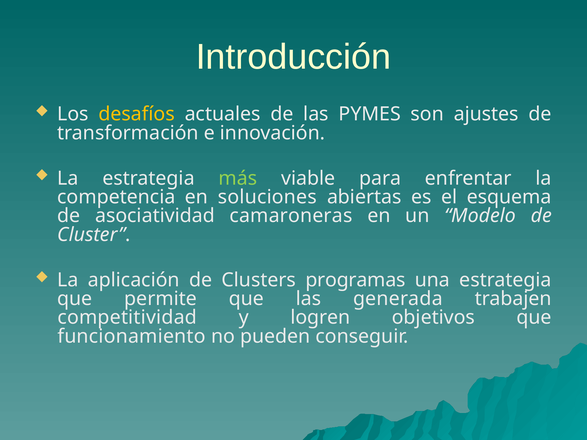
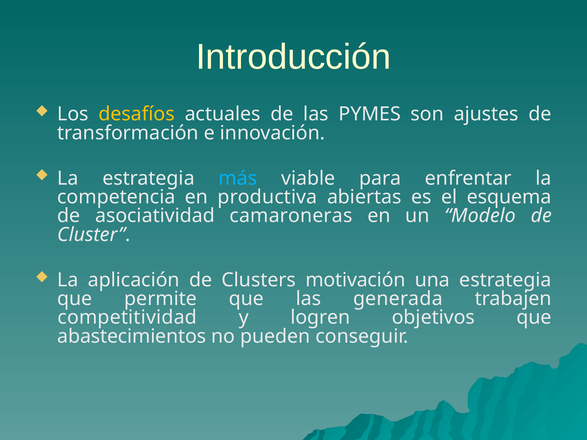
más colour: light green -> light blue
soluciones: soluciones -> productiva
programas: programas -> motivación
funcionamiento: funcionamiento -> abastecimientos
